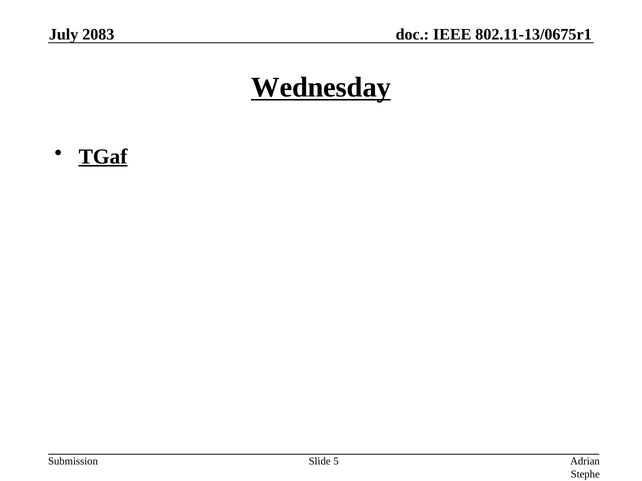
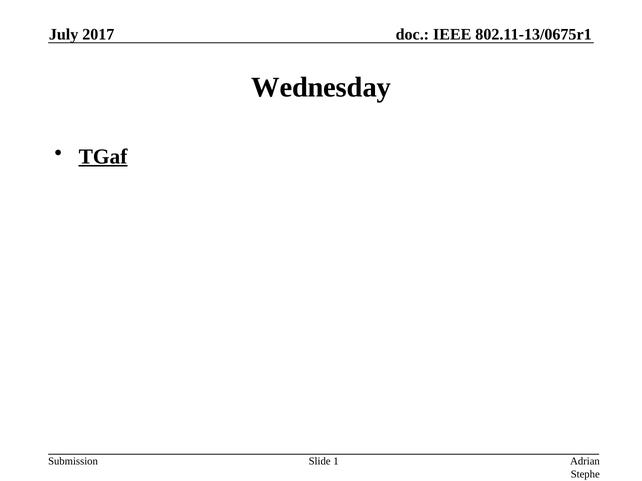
2083: 2083 -> 2017
Wednesday underline: present -> none
5: 5 -> 1
